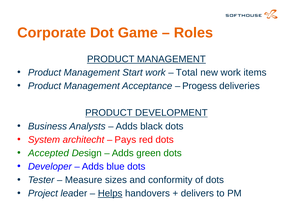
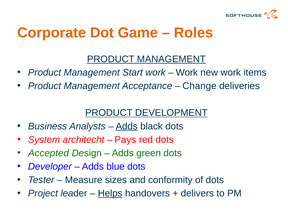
Total at (187, 72): Total -> Work
Progess: Progess -> Change
Adds at (127, 126) underline: none -> present
